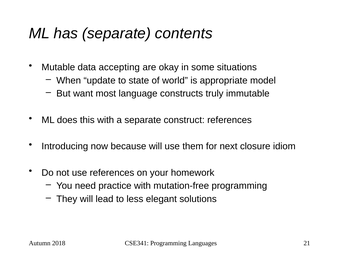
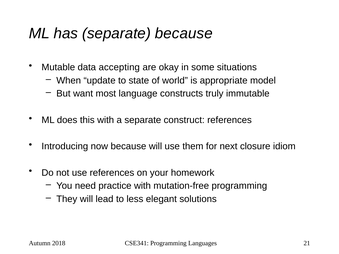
separate contents: contents -> because
